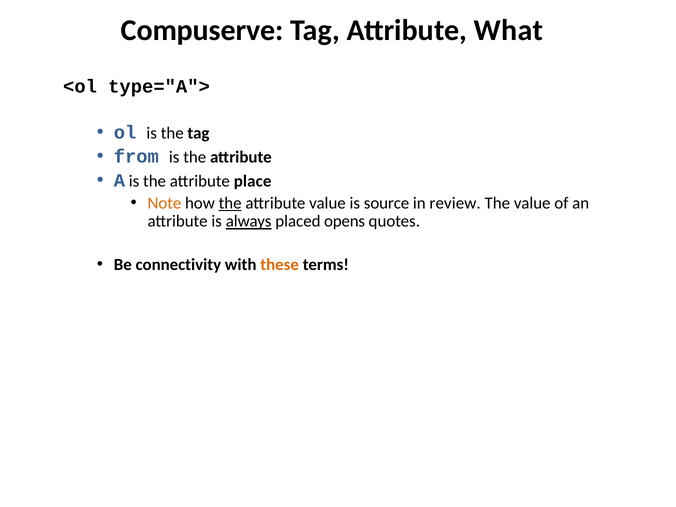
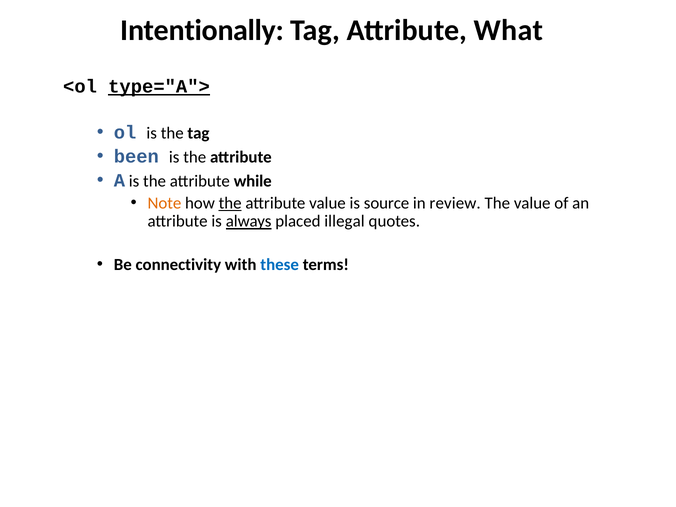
Compuserve: Compuserve -> Intentionally
type="A"> underline: none -> present
from: from -> been
place: place -> while
opens: opens -> illegal
these colour: orange -> blue
